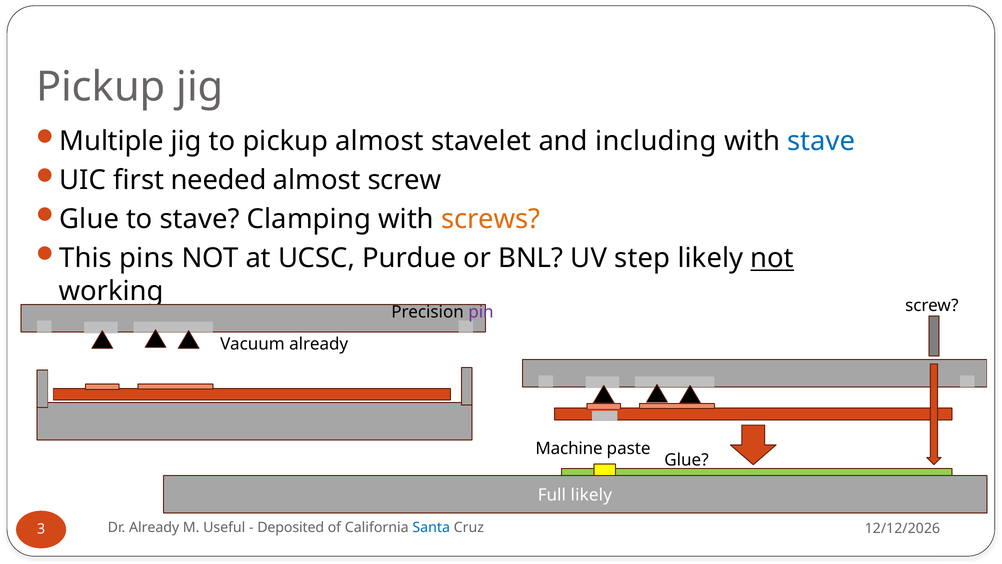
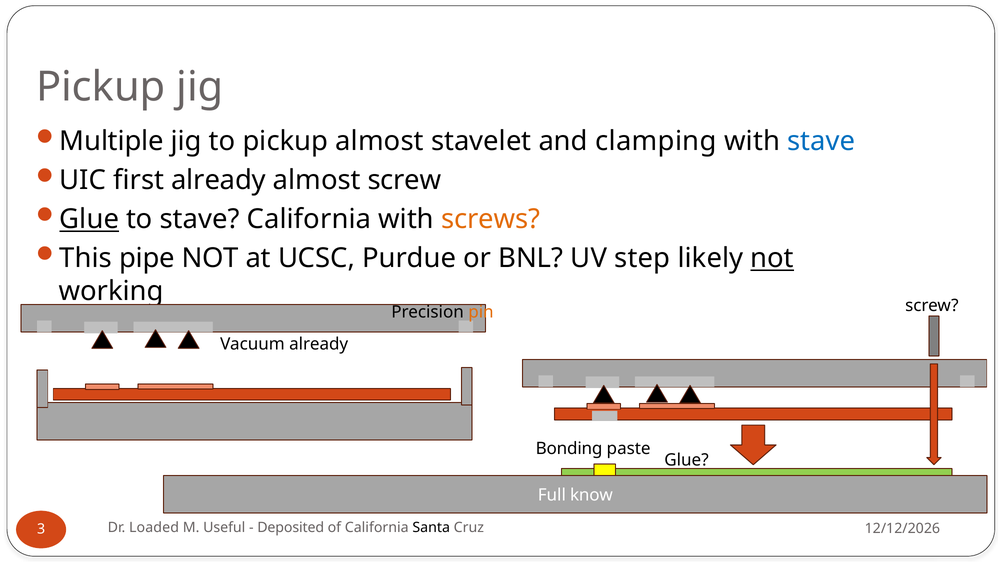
including: including -> clamping
first needed: needed -> already
Glue at (89, 219) underline: none -> present
stave Clamping: Clamping -> California
pins: pins -> pipe
pin colour: purple -> orange
Machine: Machine -> Bonding
Full likely: likely -> know
Dr Already: Already -> Loaded
Santa colour: blue -> black
